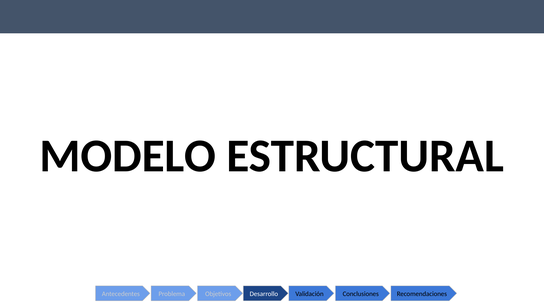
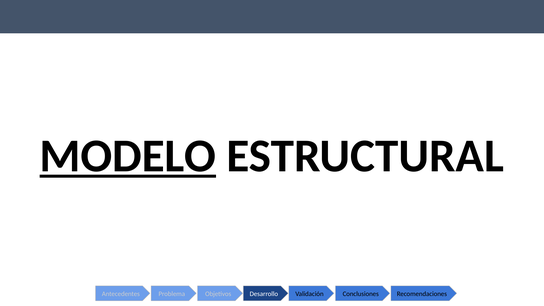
MODELO underline: none -> present
